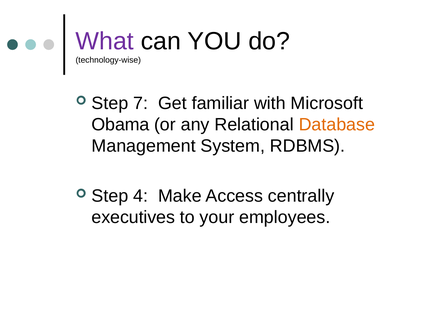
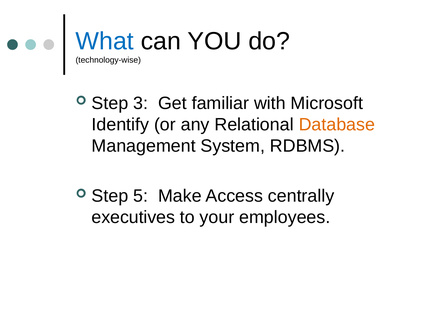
What colour: purple -> blue
7: 7 -> 3
Obama: Obama -> Identify
4: 4 -> 5
